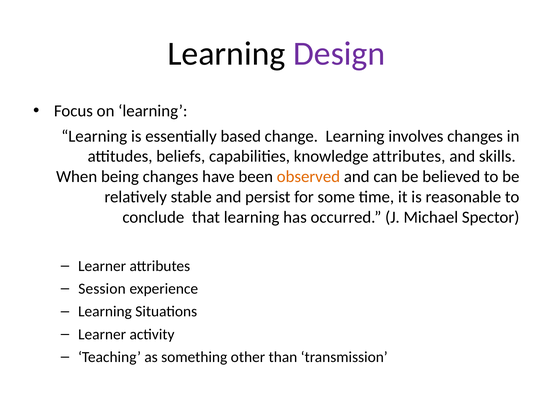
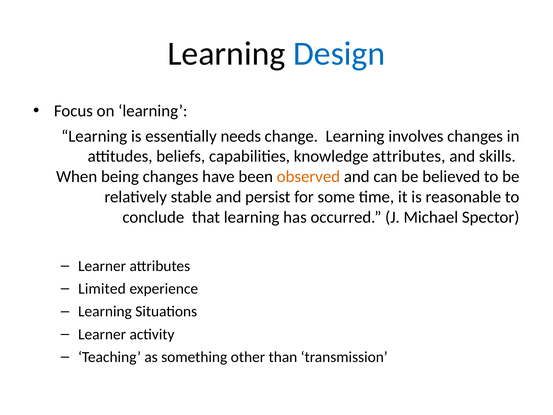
Design colour: purple -> blue
based: based -> needs
Session: Session -> Limited
